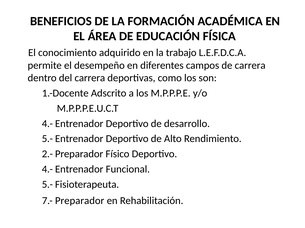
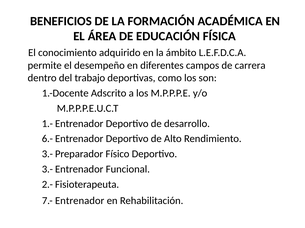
trabajo: trabajo -> ámbito
del carrera: carrera -> trabajo
4.- at (47, 124): 4.- -> 1.-
5.- at (47, 139): 5.- -> 6.-
2.- at (47, 154): 2.- -> 3.-
4.- at (47, 170): 4.- -> 3.-
5.- at (47, 185): 5.- -> 2.-
7.- Preparador: Preparador -> Entrenador
